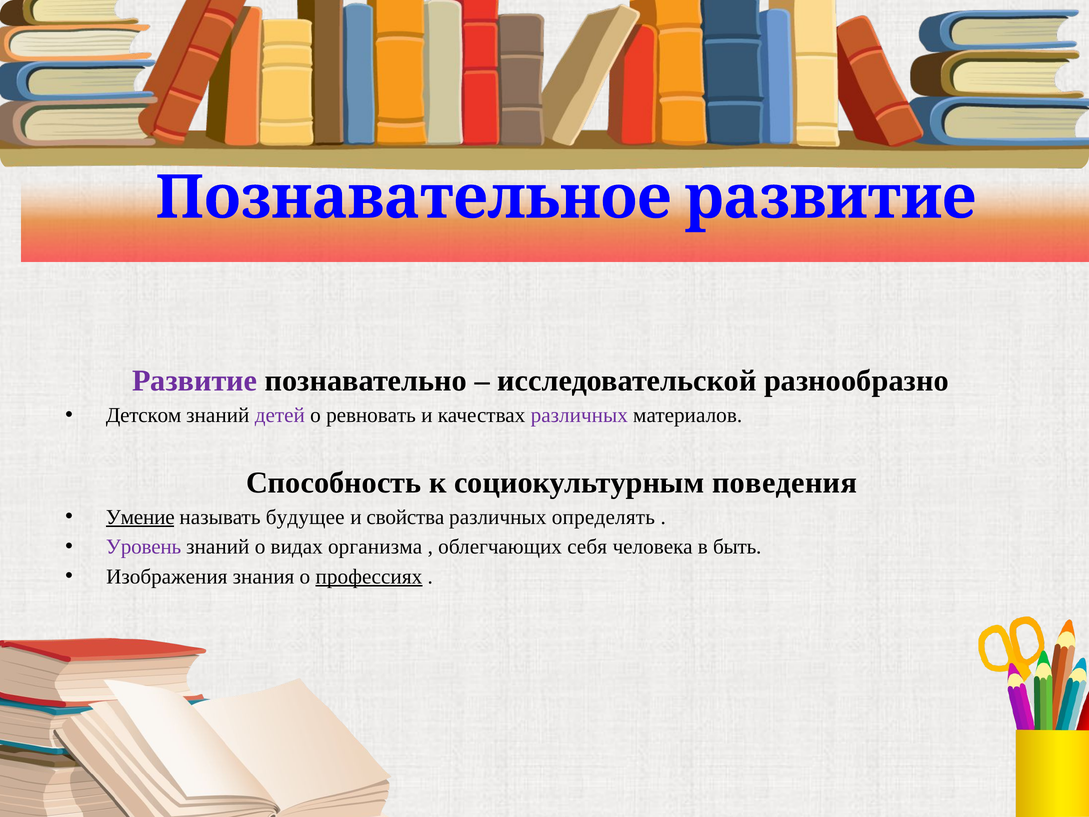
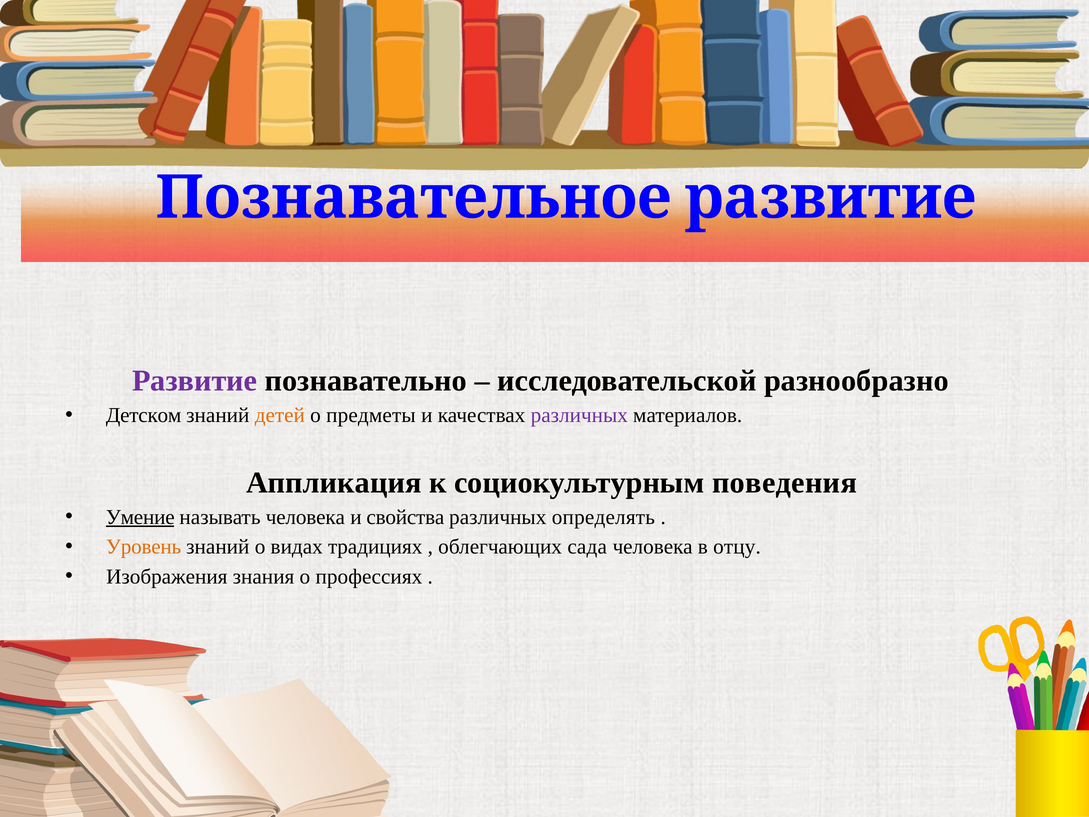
детей colour: purple -> orange
ревновать: ревновать -> предметы
Способность: Способность -> Аппликация
называть будущее: будущее -> человека
Уровень colour: purple -> orange
организма: организма -> традициях
себя: себя -> сада
быть: быть -> отцу
профессиях underline: present -> none
